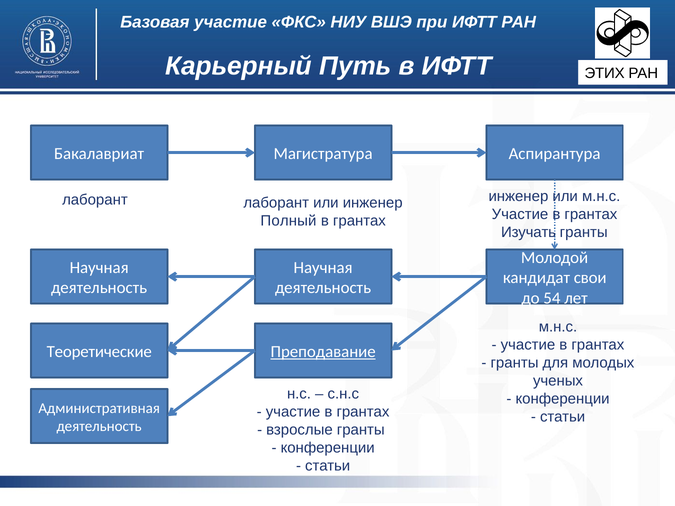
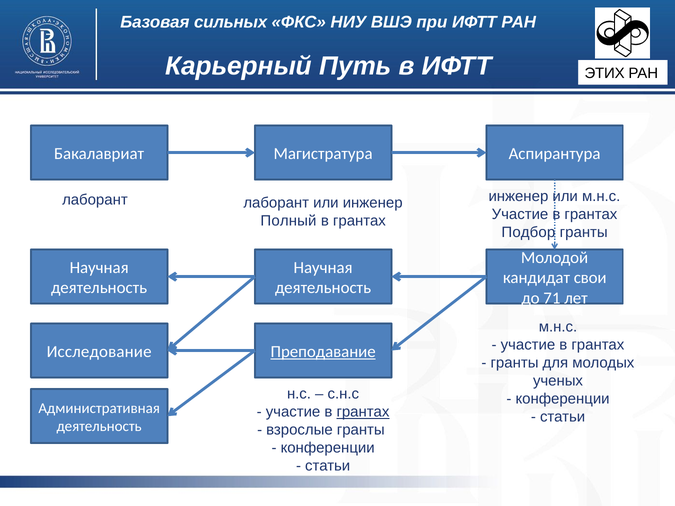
Базовая участие: участие -> сильных
Изучать: Изучать -> Подбор
54: 54 -> 71
Теоретические: Теоретические -> Исследование
грантах at (363, 412) underline: none -> present
